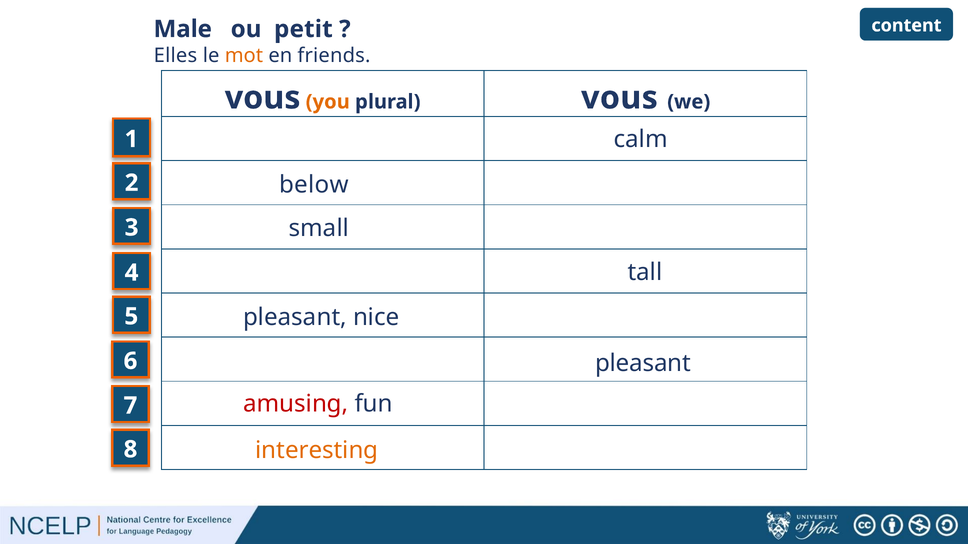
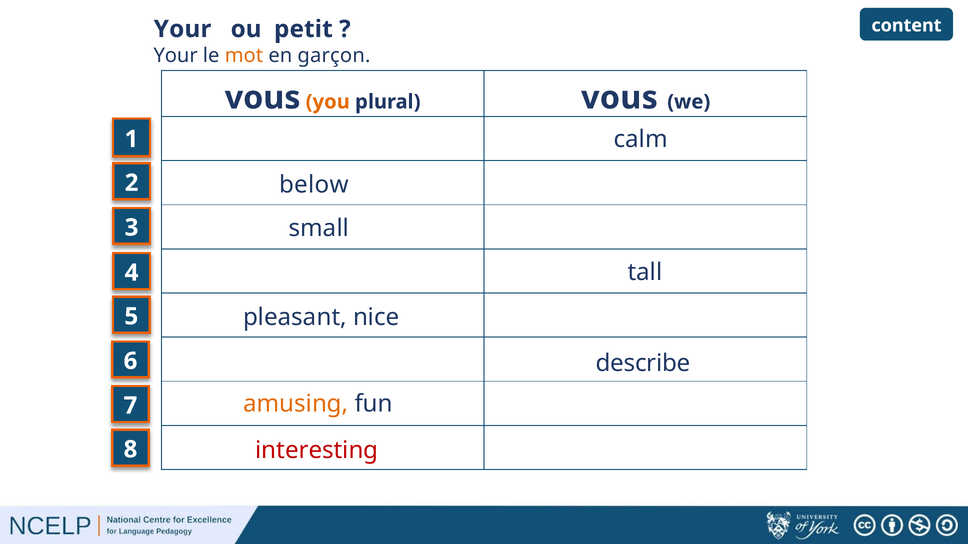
Male at (183, 29): Male -> Your
Elles at (175, 56): Elles -> Your
friends: friends -> garçon
pleasant at (643, 363): pleasant -> describe
amusing colour: red -> orange
interesting colour: orange -> red
